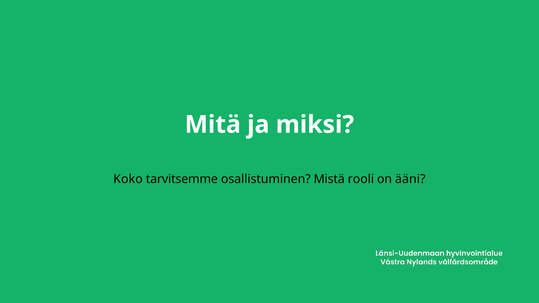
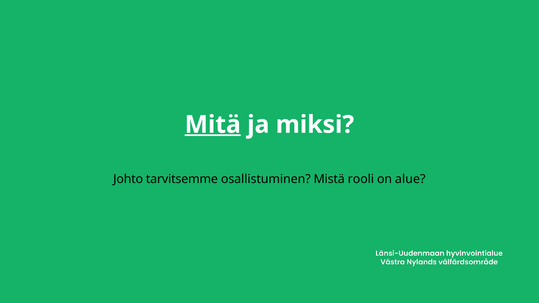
Mitä underline: none -> present
Koko: Koko -> Johto
ääni: ääni -> alue
